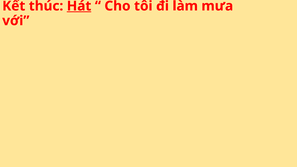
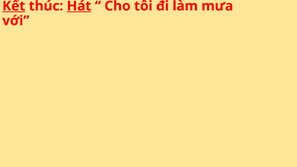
Kết underline: none -> present
